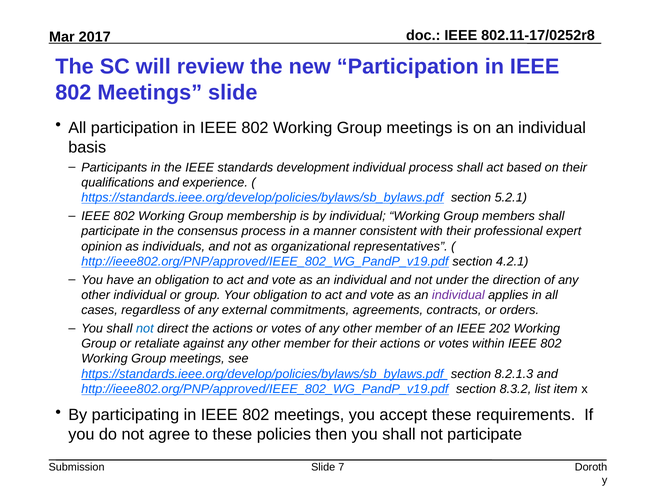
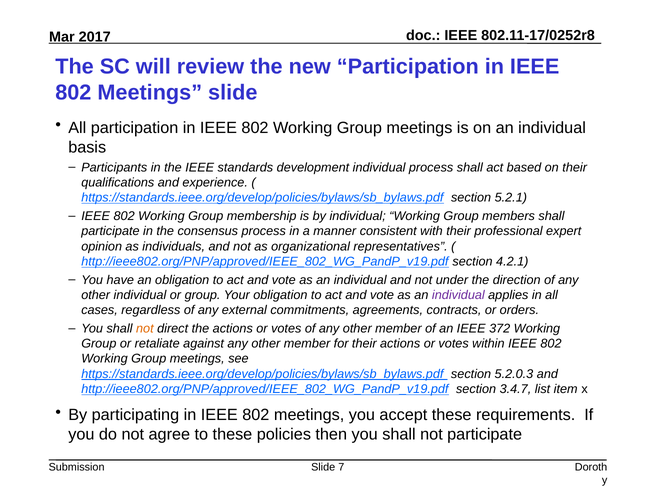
not at (145, 329) colour: blue -> orange
202: 202 -> 372
8.2.1.3: 8.2.1.3 -> 5.2.0.3
8.3.2: 8.3.2 -> 3.4.7
